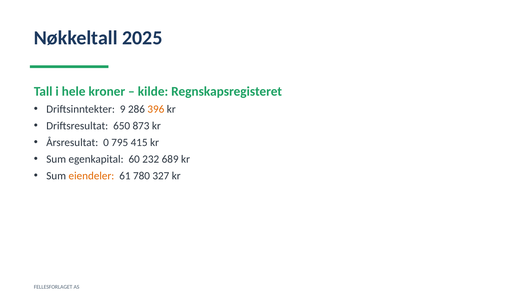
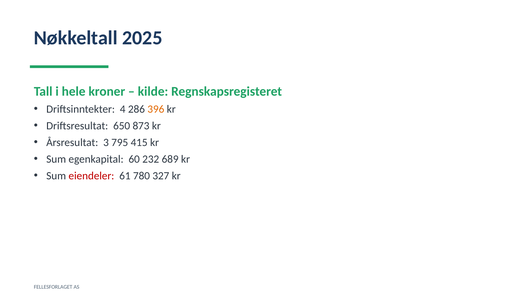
9: 9 -> 4
0: 0 -> 3
eiendeler colour: orange -> red
